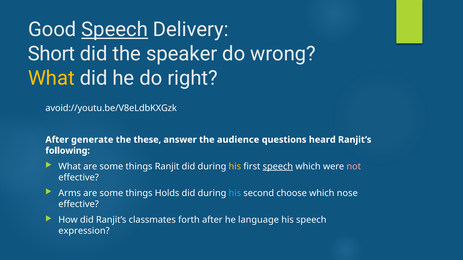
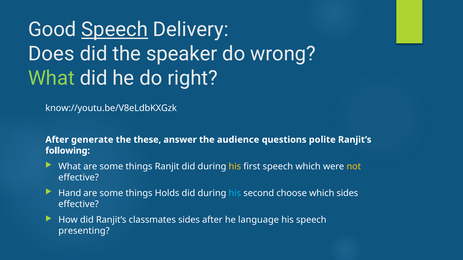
Short: Short -> Does
What at (51, 78) colour: yellow -> light green
avoid://youtu.be/V8eLdbKXGzk: avoid://youtu.be/V8eLdbKXGzk -> know://youtu.be/V8eLdbKXGzk
heard: heard -> polite
speech at (278, 167) underline: present -> none
not colour: pink -> yellow
Arms: Arms -> Hand
which nose: nose -> sides
classmates forth: forth -> sides
expression: expression -> presenting
